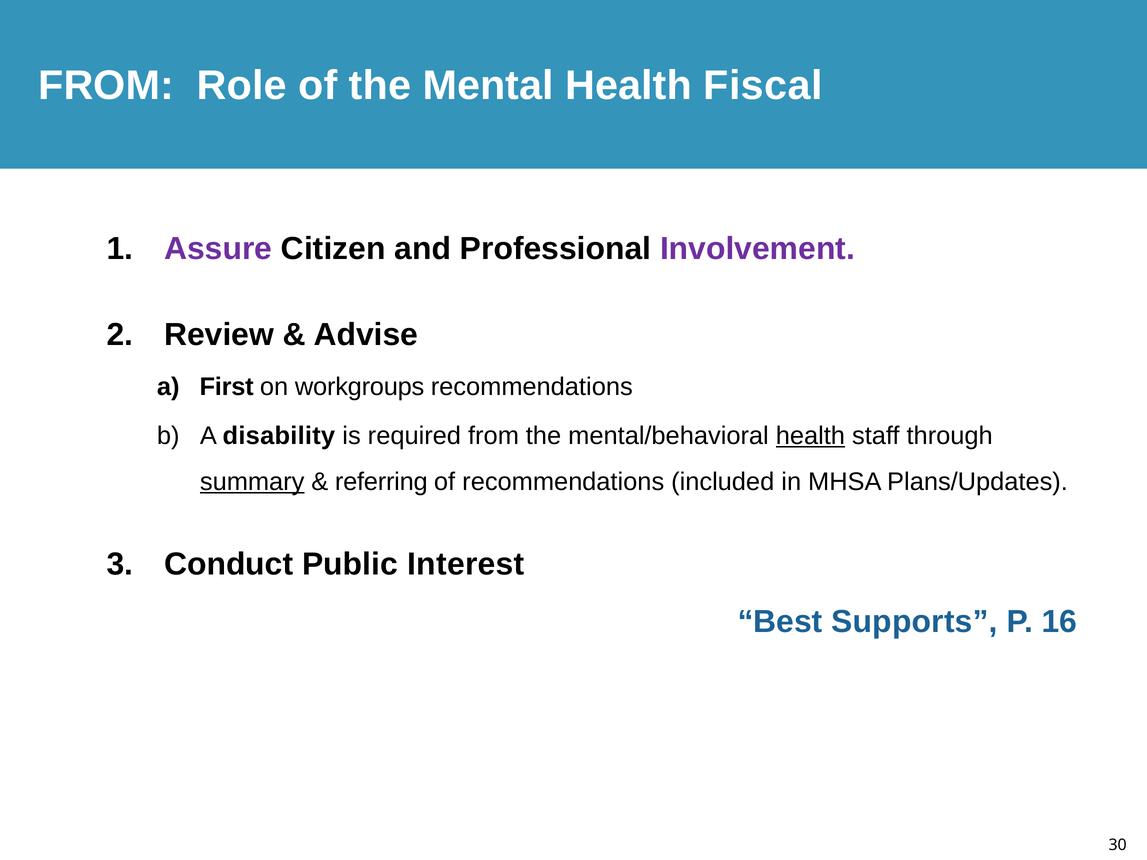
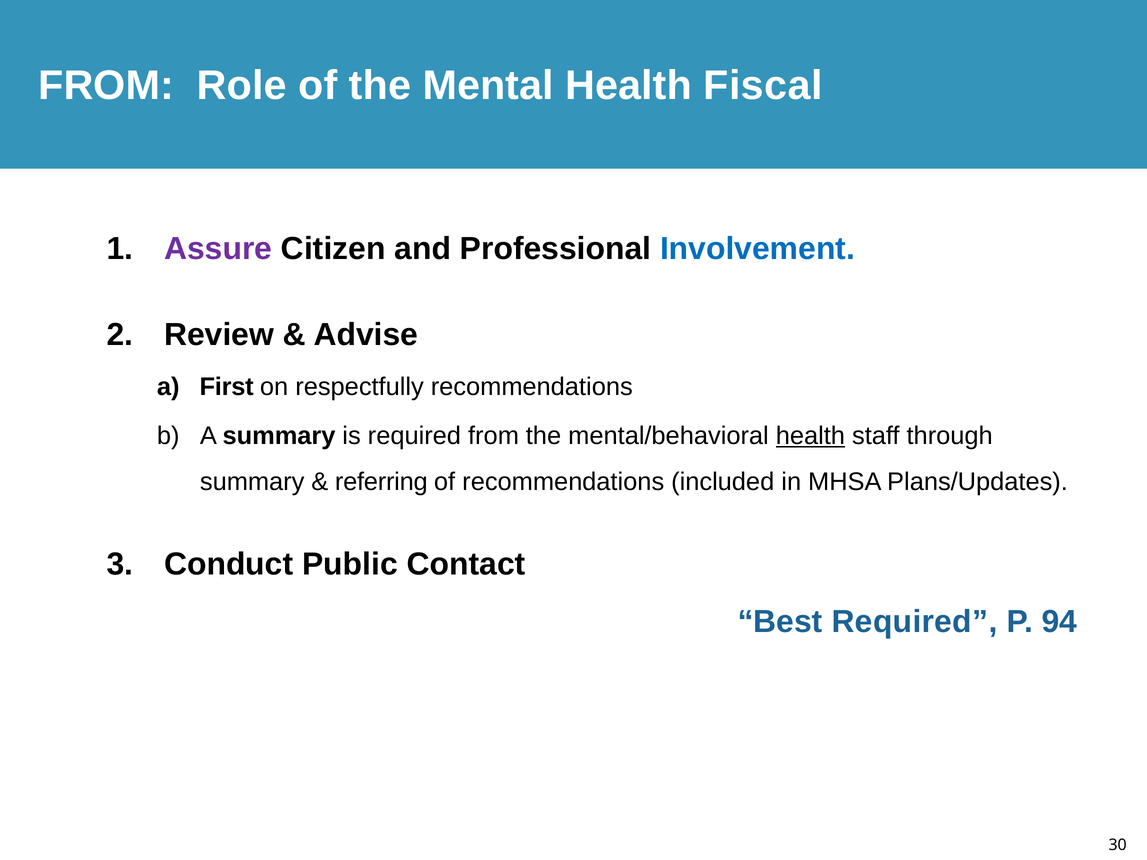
Involvement colour: purple -> blue
workgroups: workgroups -> respectfully
A disability: disability -> summary
summary at (252, 482) underline: present -> none
Interest: Interest -> Contact
Best Supports: Supports -> Required
16: 16 -> 94
